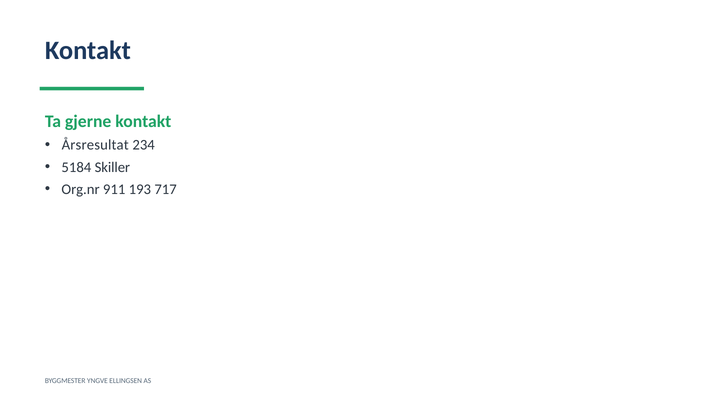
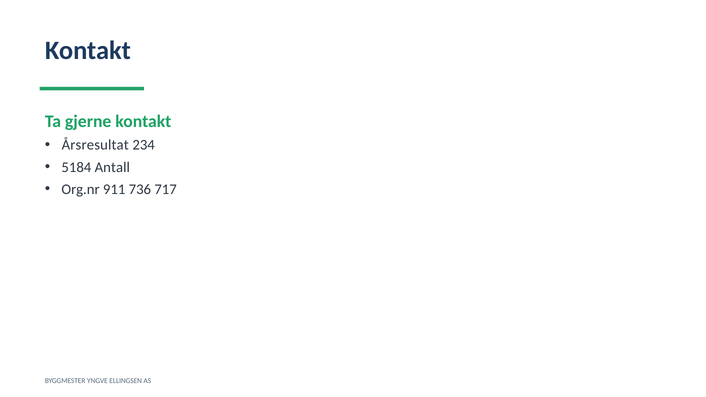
Skiller: Skiller -> Antall
193: 193 -> 736
